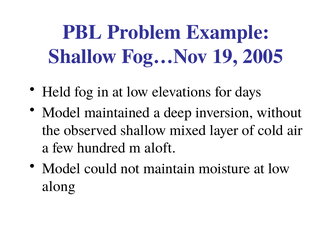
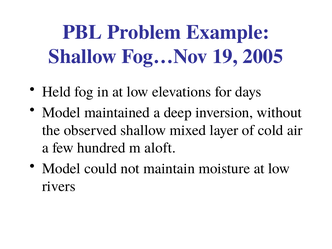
along: along -> rivers
